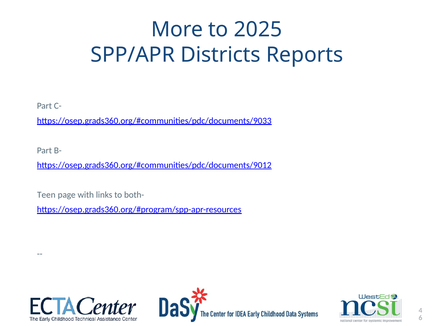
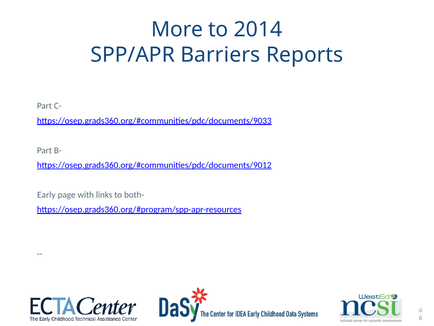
2025: 2025 -> 2014
Districts: Districts -> Barriers
Teen: Teen -> Early
